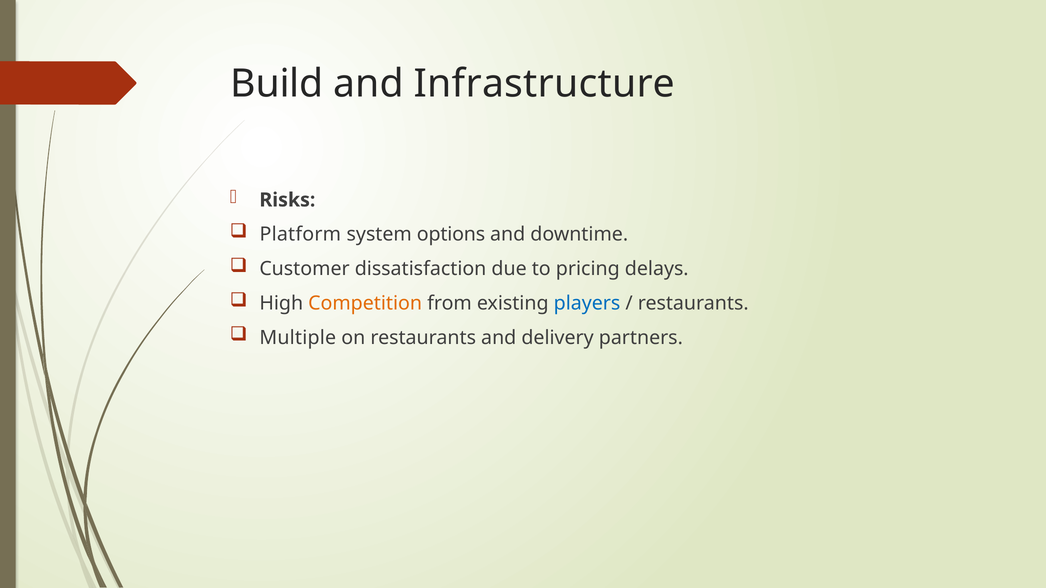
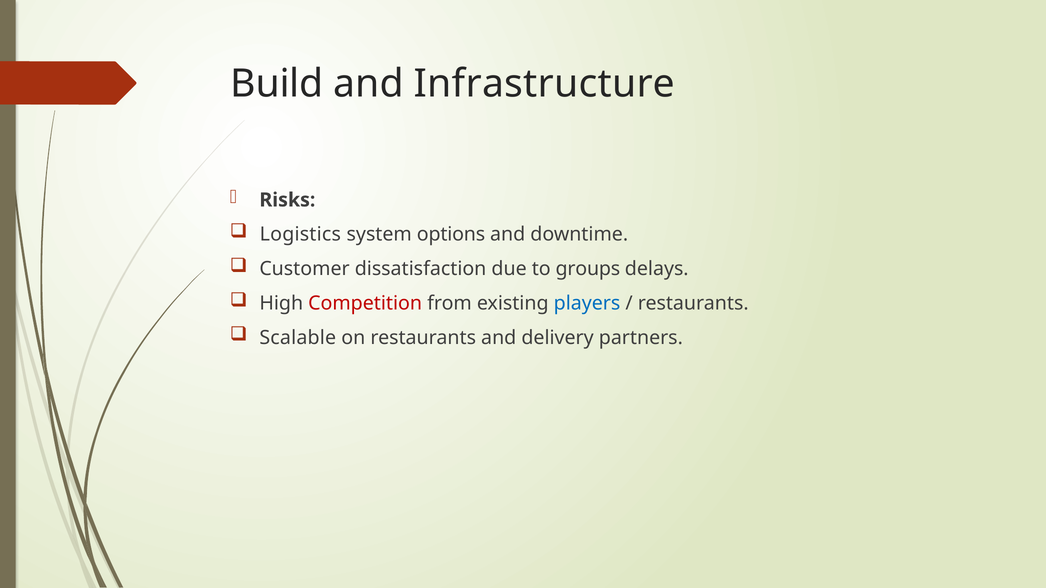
Platform: Platform -> Logistics
pricing: pricing -> groups
Competition colour: orange -> red
Multiple: Multiple -> Scalable
